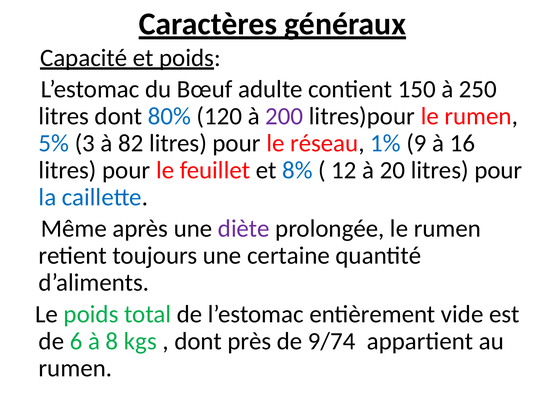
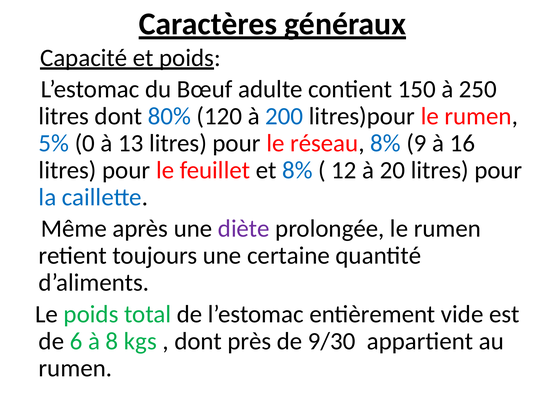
200 colour: purple -> blue
3: 3 -> 0
82: 82 -> 13
réseau 1%: 1% -> 8%
9/74: 9/74 -> 9/30
